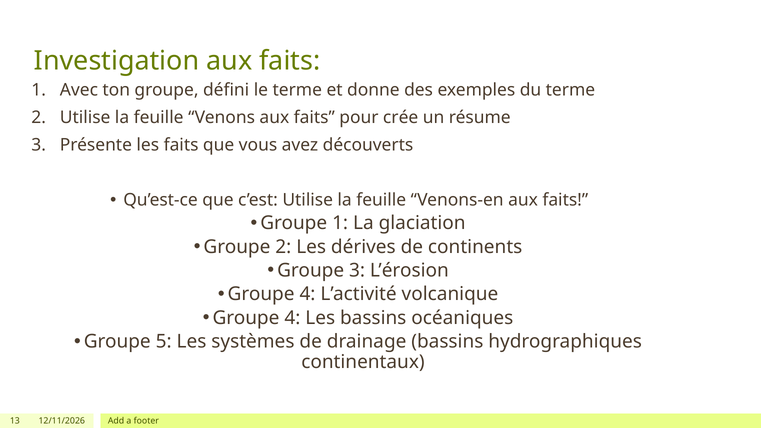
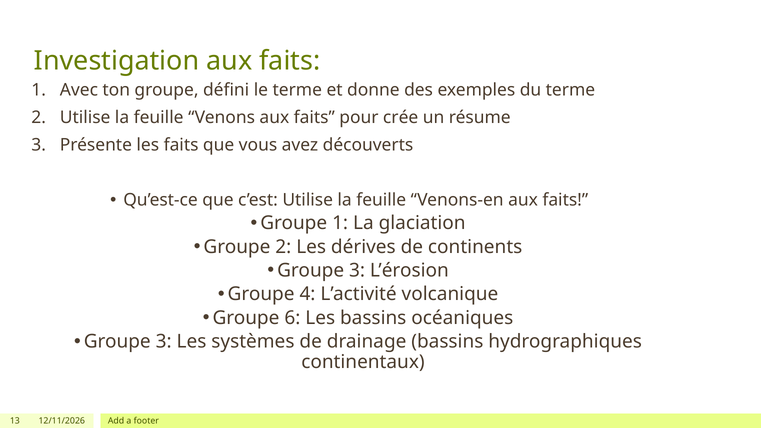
4 at (292, 318): 4 -> 6
5 at (164, 342): 5 -> 3
